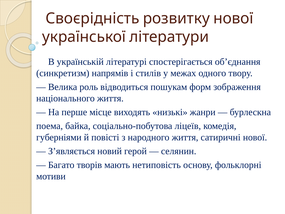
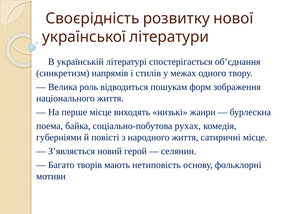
ліцеїв: ліцеїв -> рухах
сатиричні нової: нової -> місце
